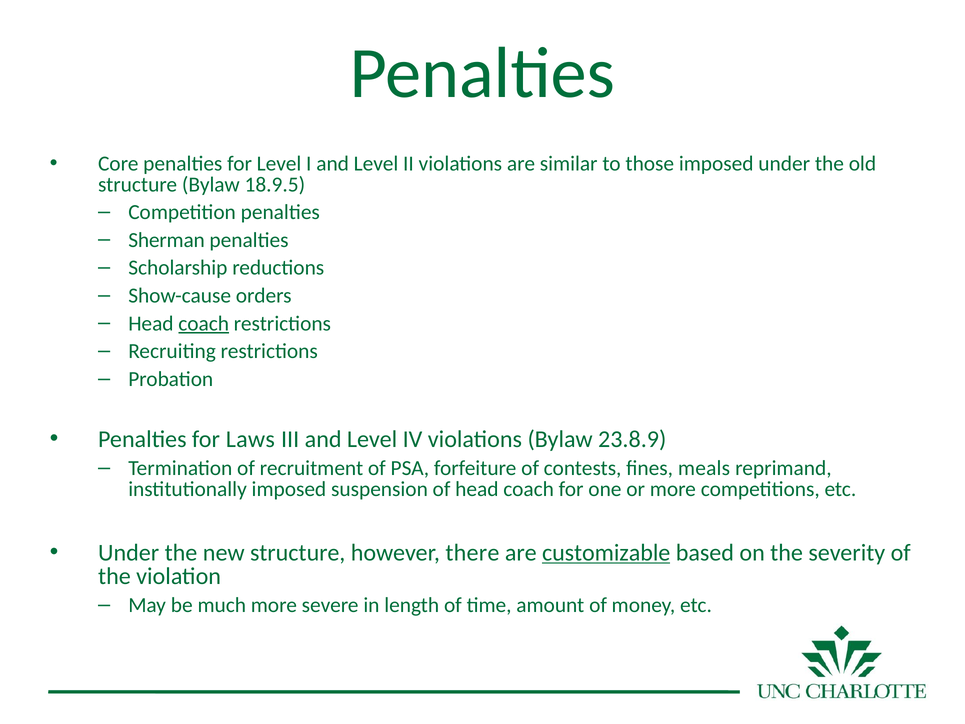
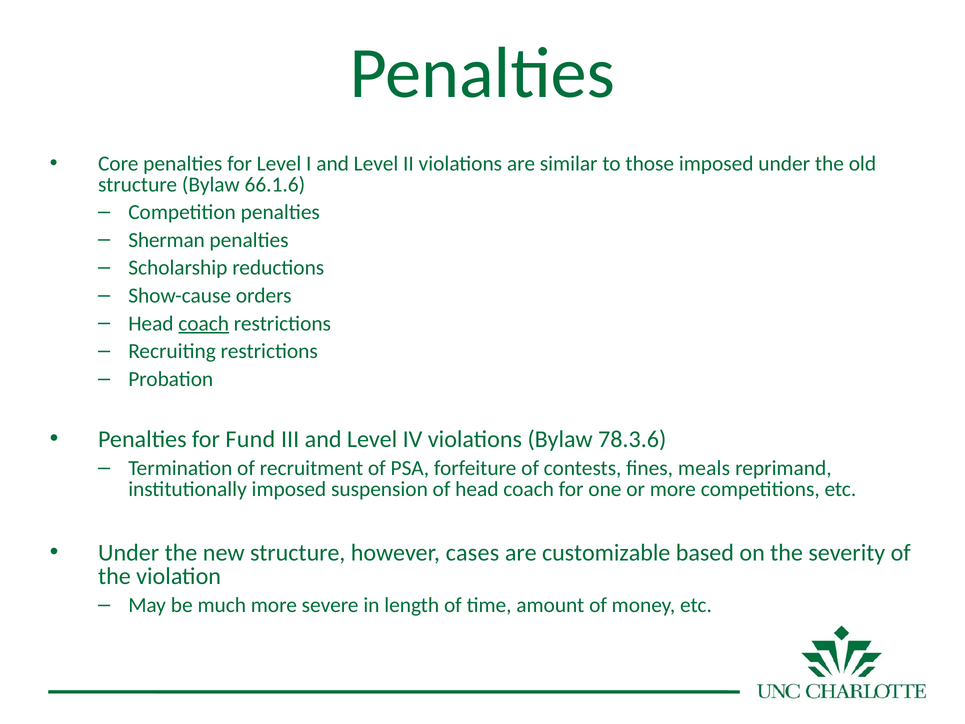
18.9.5: 18.9.5 -> 66.1.6
Laws: Laws -> Fund
23.8.9: 23.8.9 -> 78.3.6
there: there -> cases
customizable underline: present -> none
